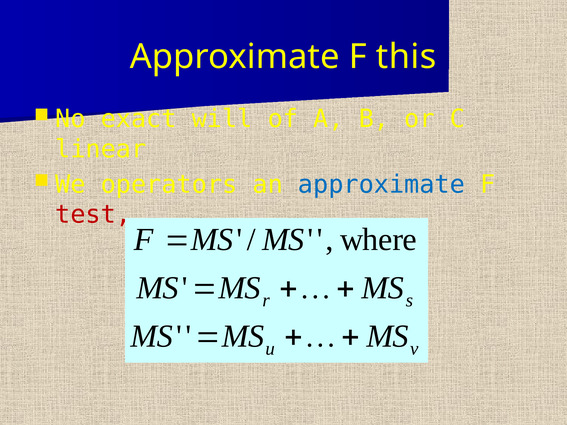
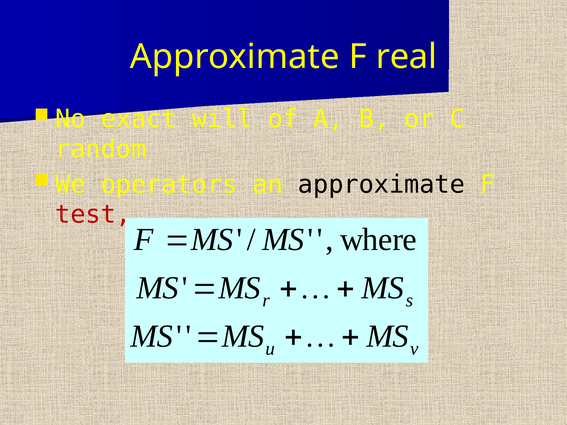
this: this -> real
linear: linear -> random
approximate at (381, 184) colour: blue -> black
